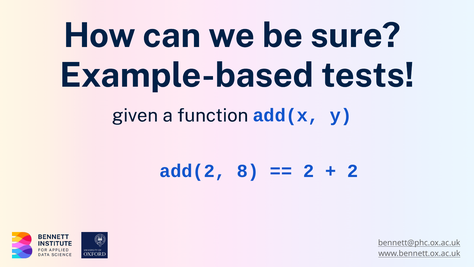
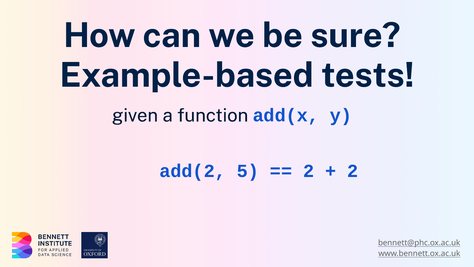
8: 8 -> 5
